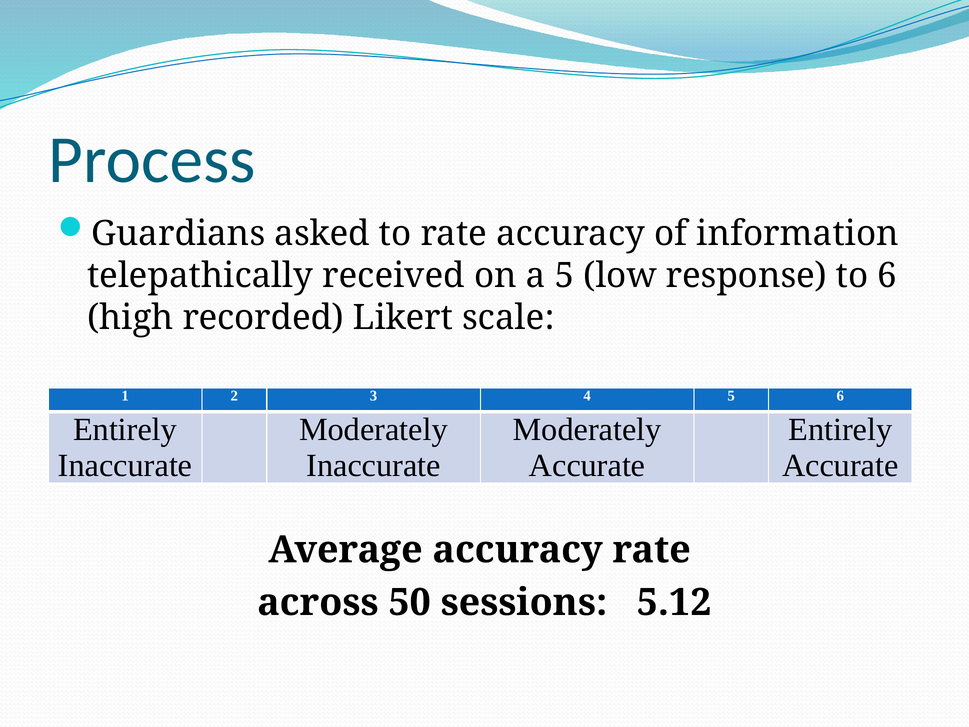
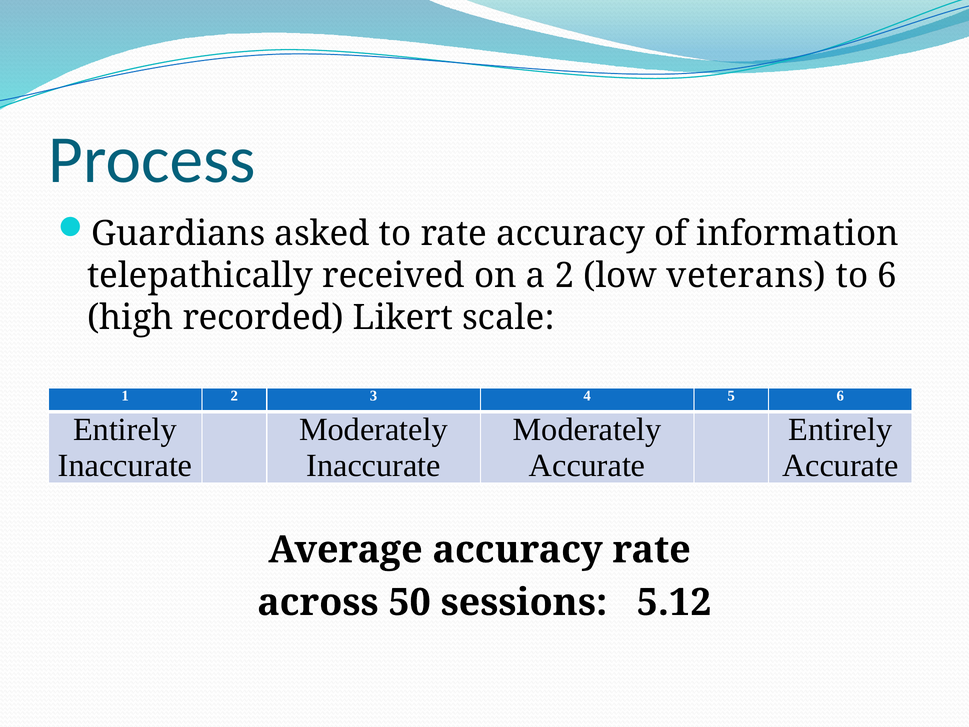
a 5: 5 -> 2
response: response -> veterans
